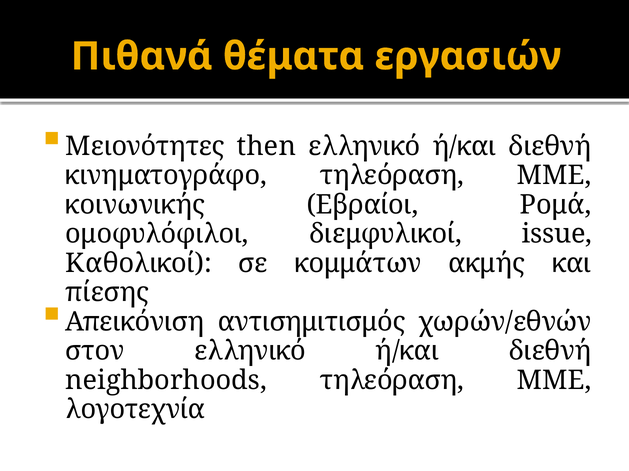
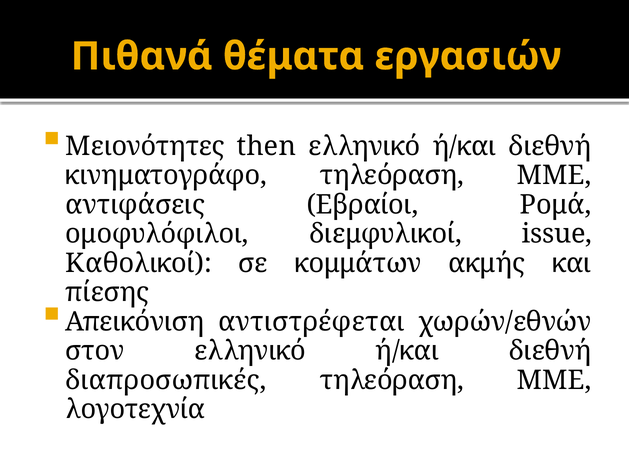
κοινωνικής: κοινωνικής -> αντιφάσεις
αντισημιτισμός: αντισημιτισμός -> αντιστρέφεται
neighborhoods: neighborhoods -> διαπροσωπικές
